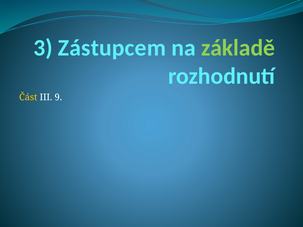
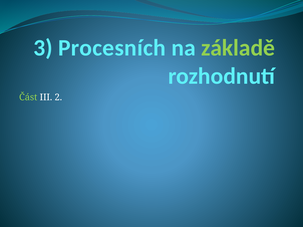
Zástupcem: Zástupcem -> Procesních
Část colour: yellow -> light green
9: 9 -> 2
